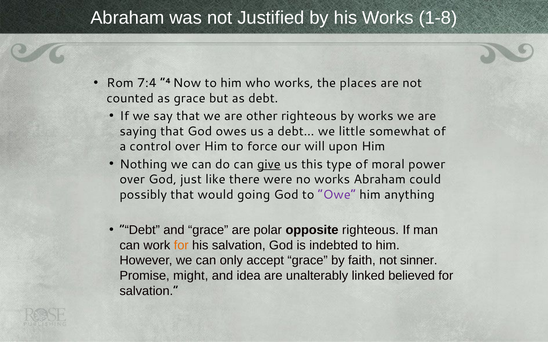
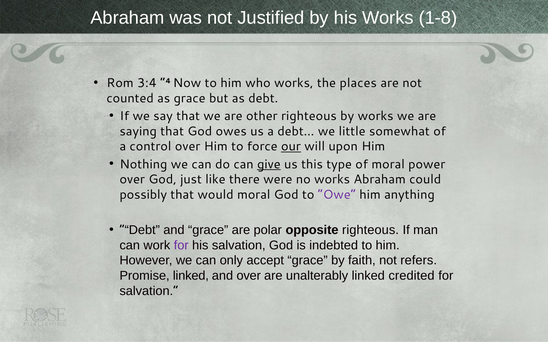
7:4: 7:4 -> 3:4
our underline: none -> present
would going: going -> moral
for at (181, 246) colour: orange -> purple
sinner: sinner -> refers
Promise might: might -> linked
and idea: idea -> over
believed: believed -> credited
